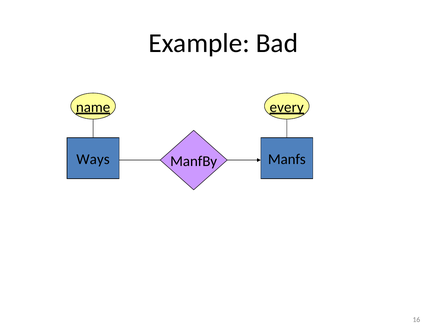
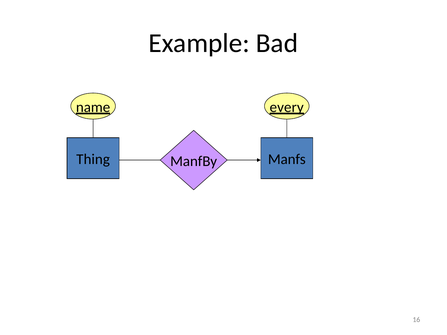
Ways: Ways -> Thing
